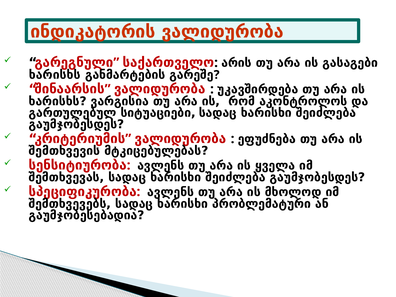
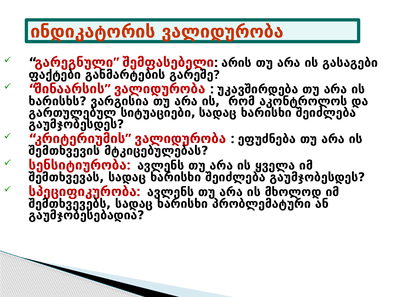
საქართველო: საქართველო -> შემფასებელი
ხარისხს at (55, 75): ხარისხს -> ფაქტები
